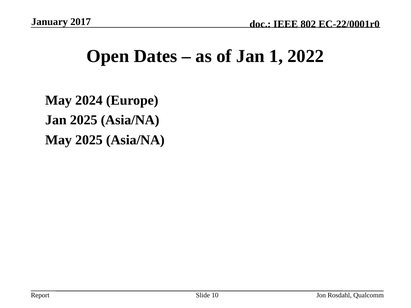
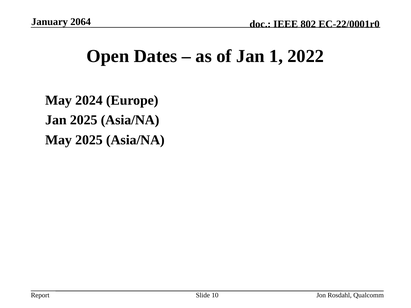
2017: 2017 -> 2064
